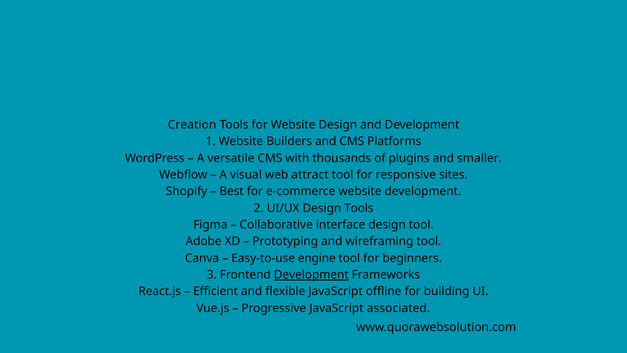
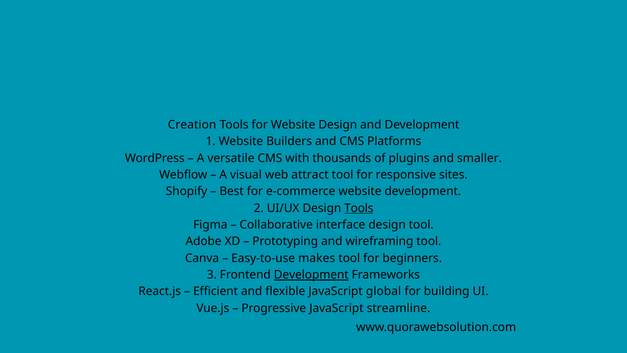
Tools at (359, 208) underline: none -> present
engine: engine -> makes
offline: offline -> global
associated: associated -> streamline
